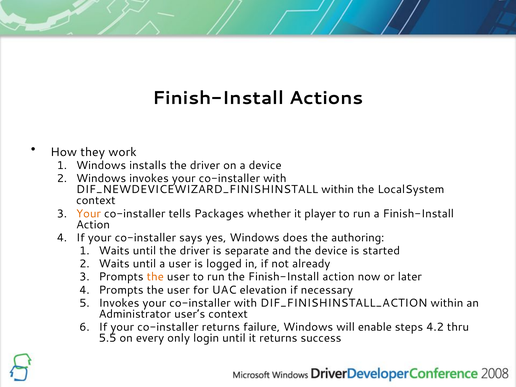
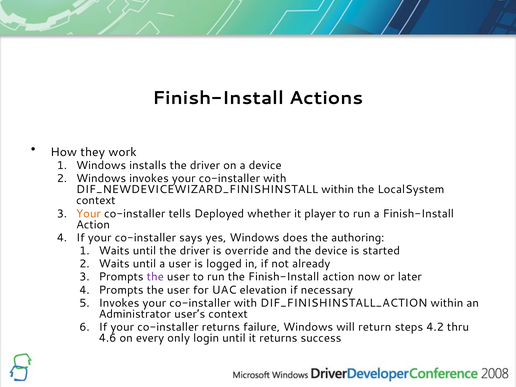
Packages: Packages -> Deployed
separate: separate -> override
the at (155, 277) colour: orange -> purple
enable: enable -> return
5.5: 5.5 -> 4.6
